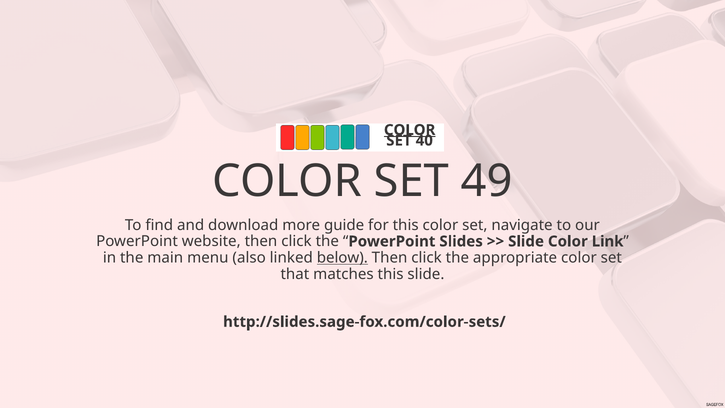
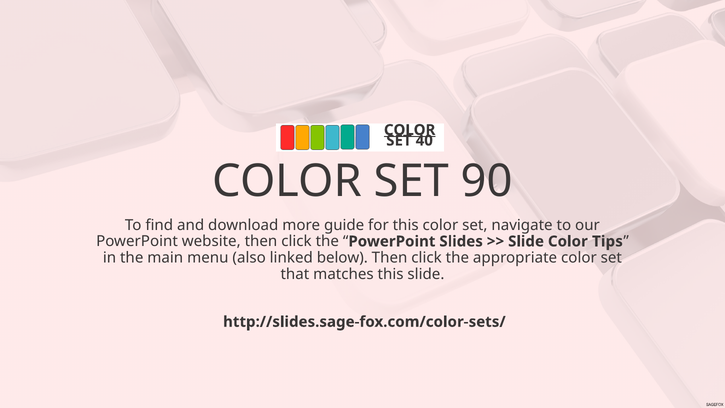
49: 49 -> 90
Link: Link -> Tips
below underline: present -> none
